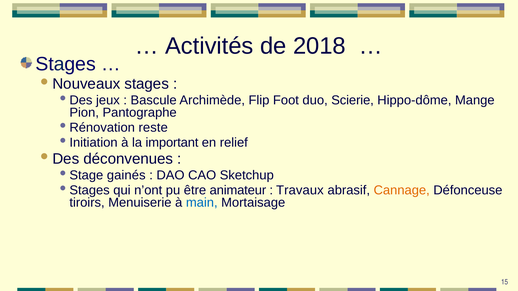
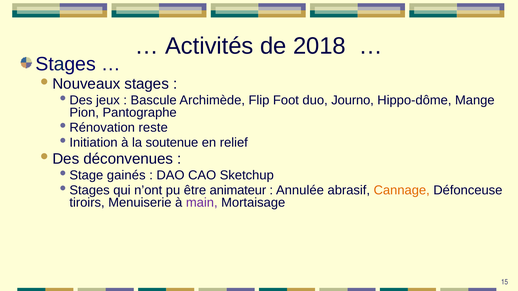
Scierie: Scierie -> Journo
important: important -> soutenue
Travaux: Travaux -> Annulée
main colour: blue -> purple
